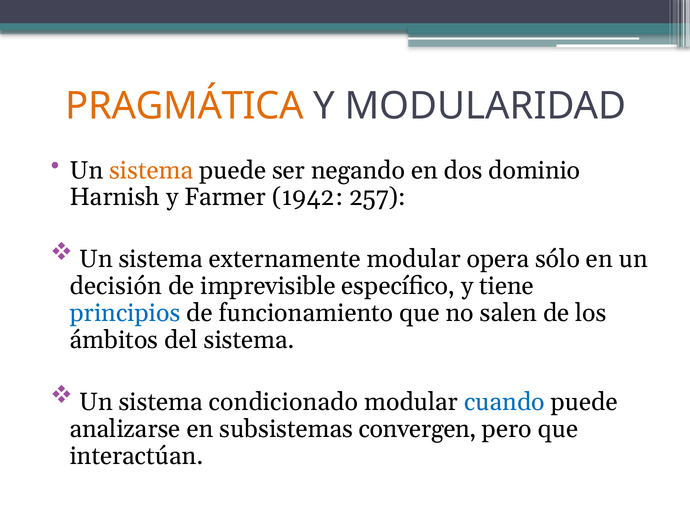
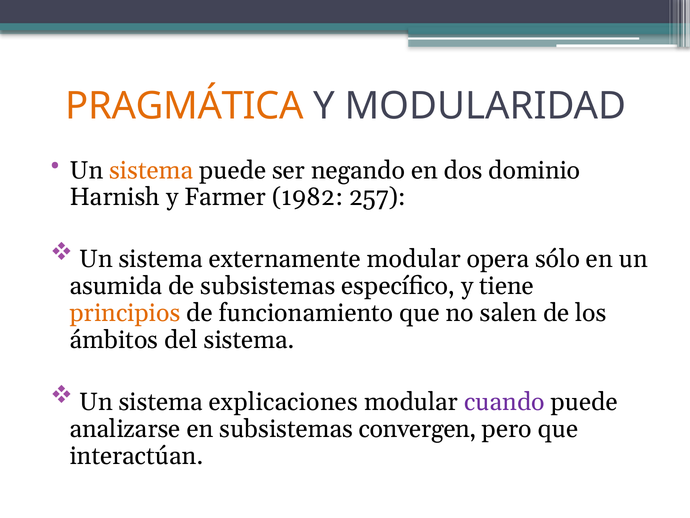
1942: 1942 -> 1982
decisión: decisión -> asumida
de imprevisible: imprevisible -> subsistemas
principios colour: blue -> orange
condicionado: condicionado -> explicaciones
cuando colour: blue -> purple
